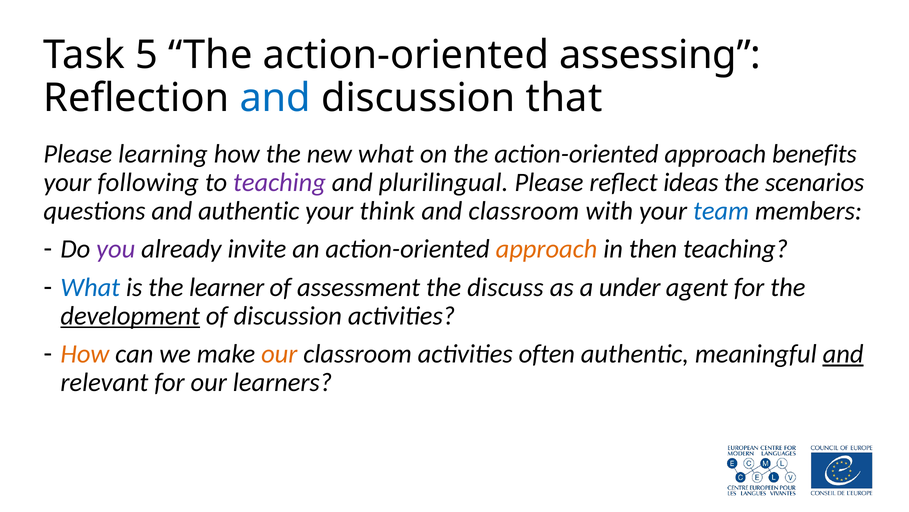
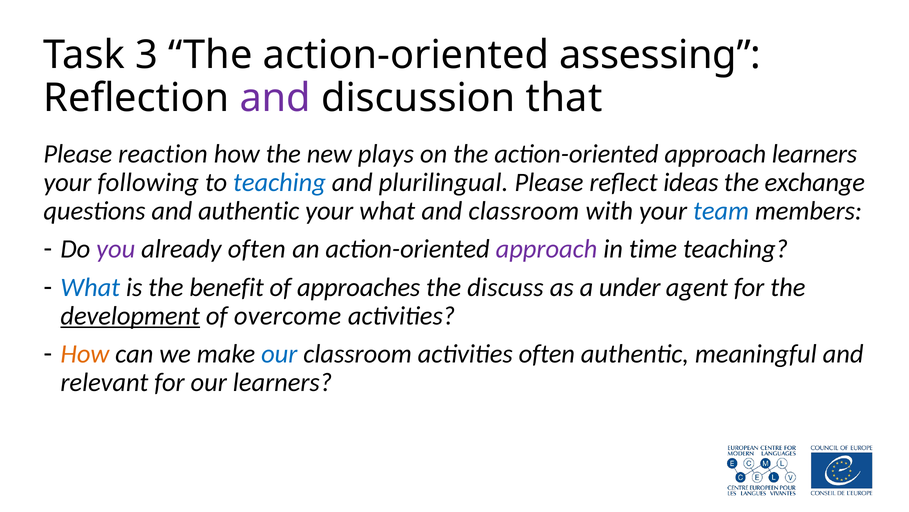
5: 5 -> 3
and at (275, 98) colour: blue -> purple
learning: learning -> reaction
new what: what -> plays
approach benefits: benefits -> learners
teaching at (280, 182) colour: purple -> blue
scenarios: scenarios -> exchange
your think: think -> what
already invite: invite -> often
approach at (546, 249) colour: orange -> purple
then: then -> time
learner: learner -> benefit
assessment: assessment -> approaches
of discussion: discussion -> overcome
our at (279, 354) colour: orange -> blue
and at (843, 354) underline: present -> none
